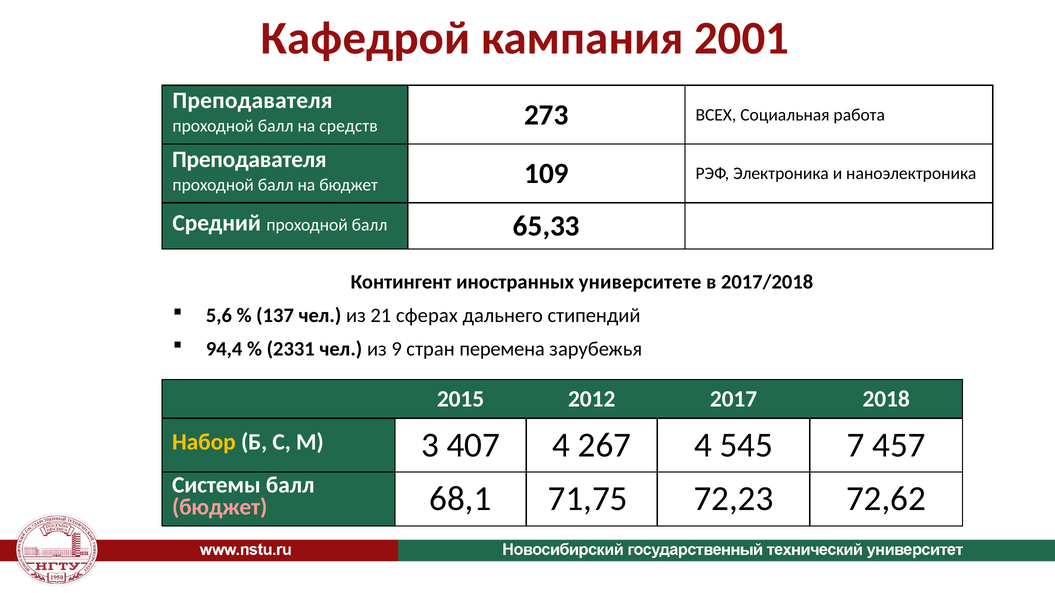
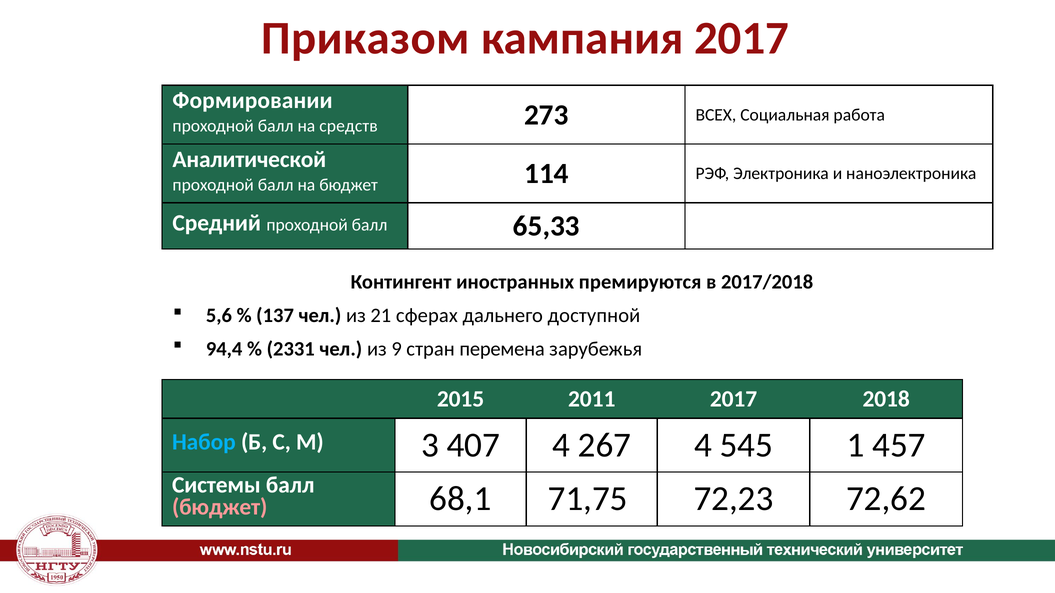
Кафедрой: Кафедрой -> Приказом
кампания 2001: 2001 -> 2017
Преподавателя at (252, 101): Преподавателя -> Формировании
Преподавателя at (249, 159): Преподавателя -> Аналитической
109: 109 -> 114
университете: университете -> премируются
стипендий: стипендий -> доступной
2012: 2012 -> 2011
Набор colour: yellow -> light blue
7: 7 -> 1
